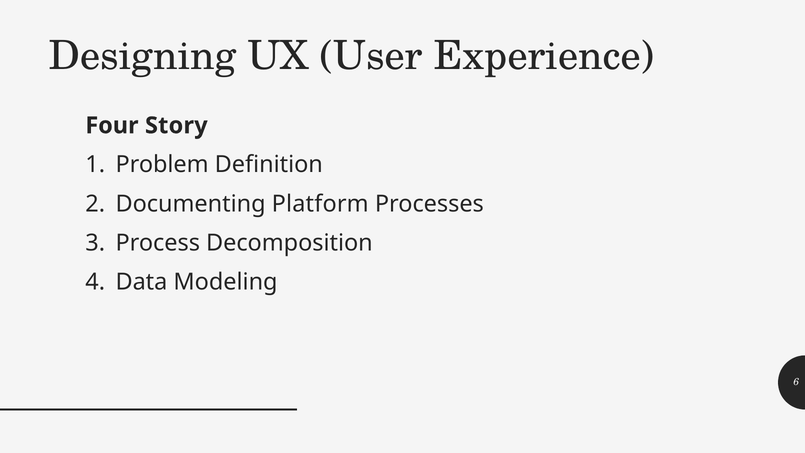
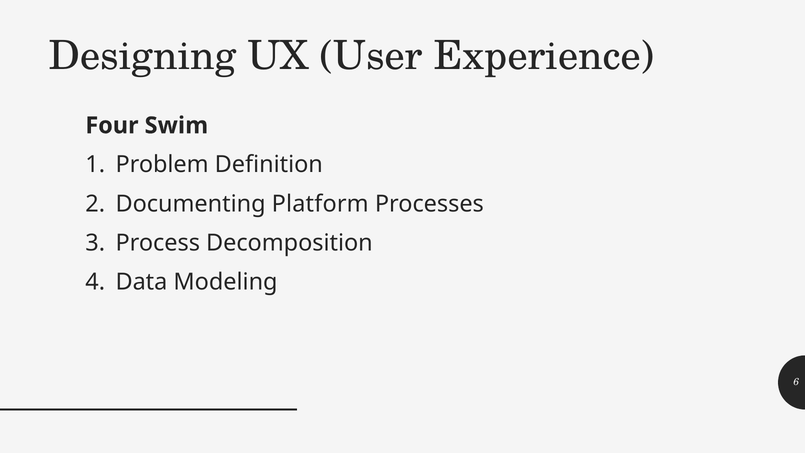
Story: Story -> Swim
